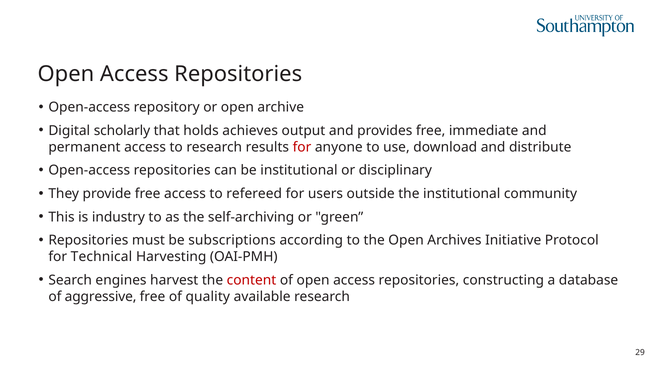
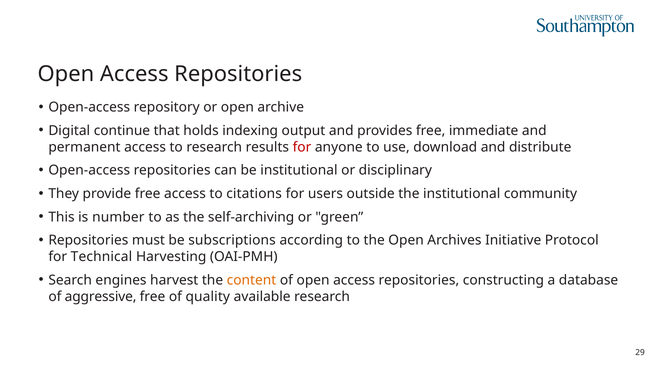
scholarly: scholarly -> continue
achieves: achieves -> indexing
refereed: refereed -> citations
industry: industry -> number
content colour: red -> orange
